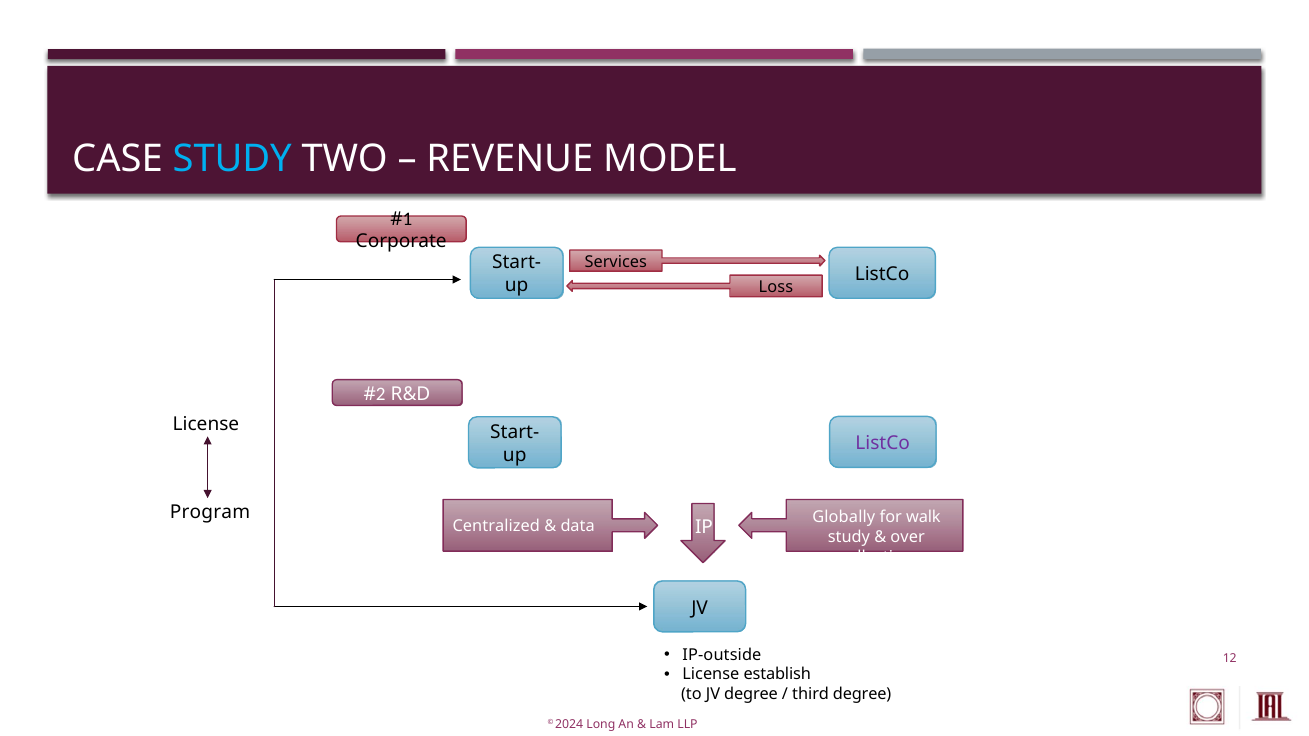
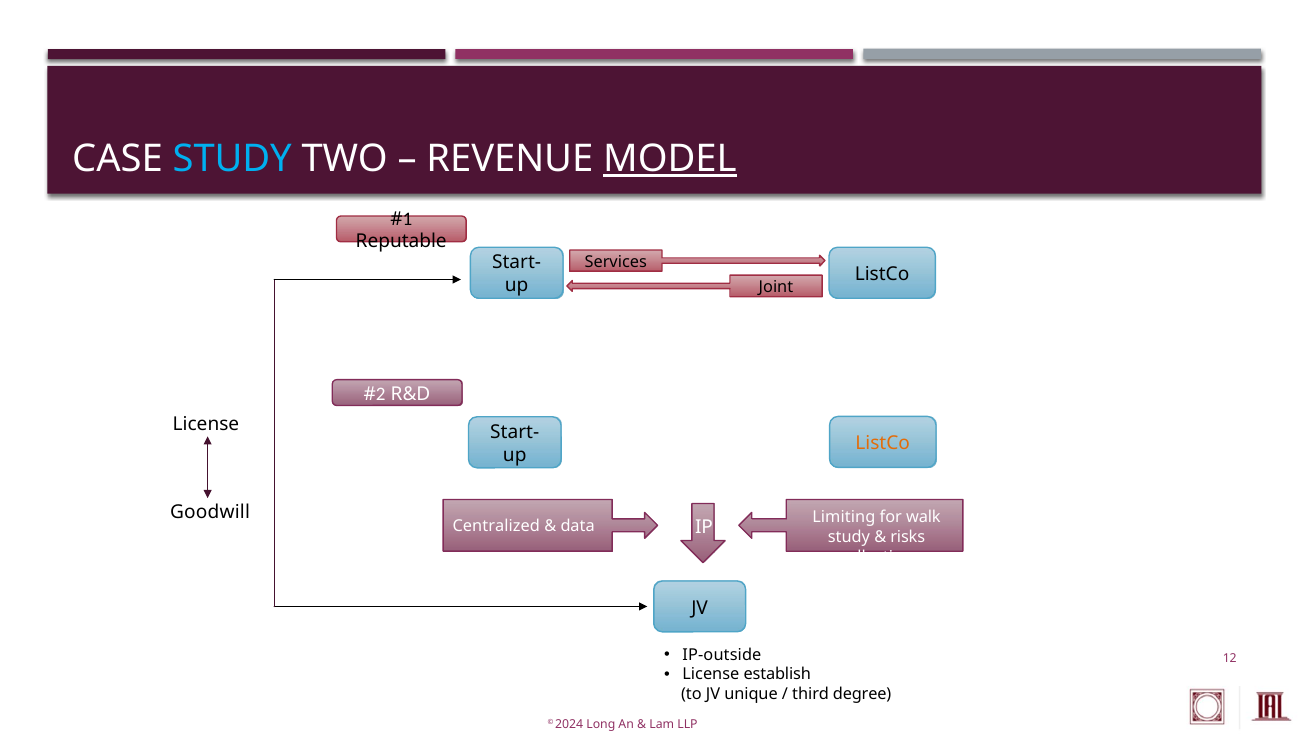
MODEL underline: none -> present
Corporate: Corporate -> Reputable
Loss: Loss -> Joint
ListCo at (883, 443) colour: purple -> orange
Program: Program -> Goodwill
Globally: Globally -> Limiting
over: over -> risks
JV degree: degree -> unique
